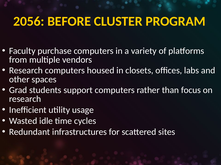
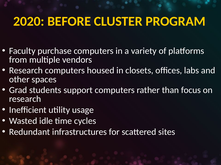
2056: 2056 -> 2020
